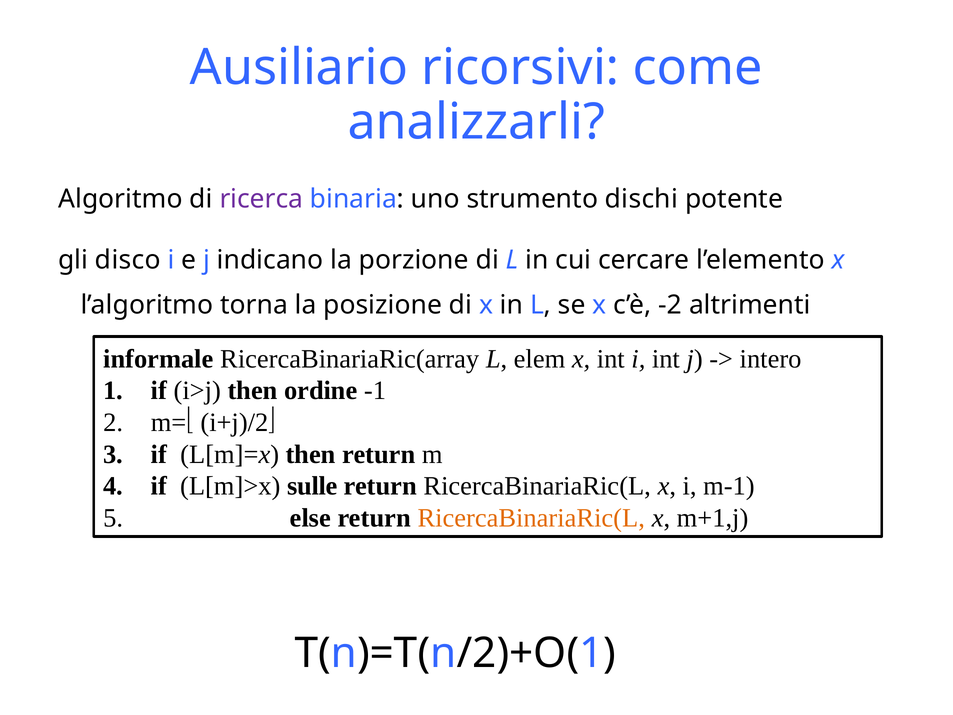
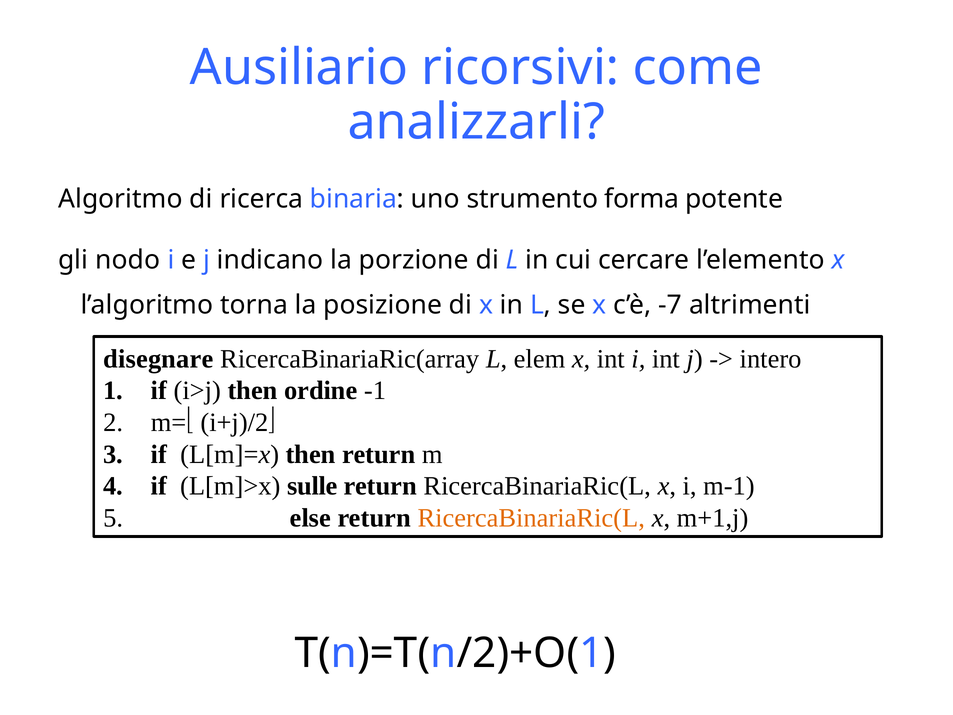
ricerca colour: purple -> black
dischi: dischi -> forma
disco: disco -> nodo
-2: -2 -> -7
informale: informale -> disegnare
